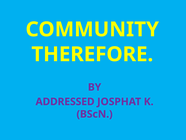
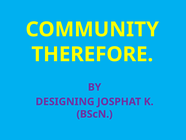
ADDRESSED: ADDRESSED -> DESIGNING
